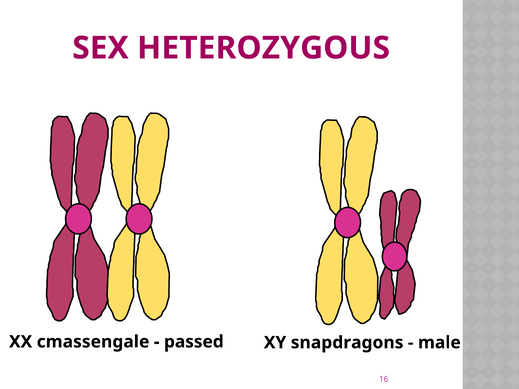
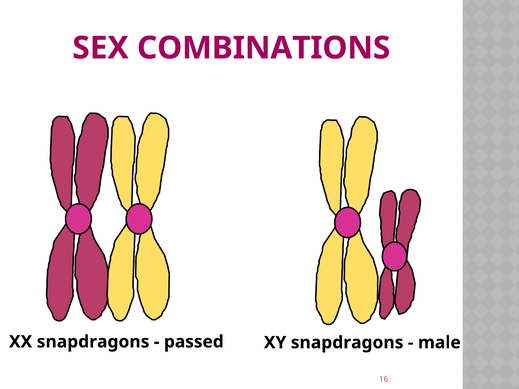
HETEROZYGOUS: HETEROZYGOUS -> COMBINATIONS
XX cmassengale: cmassengale -> snapdragons
